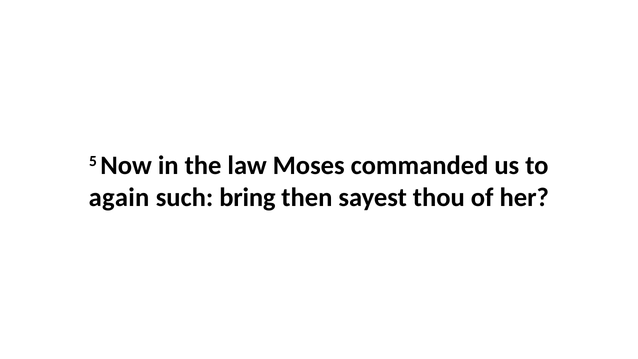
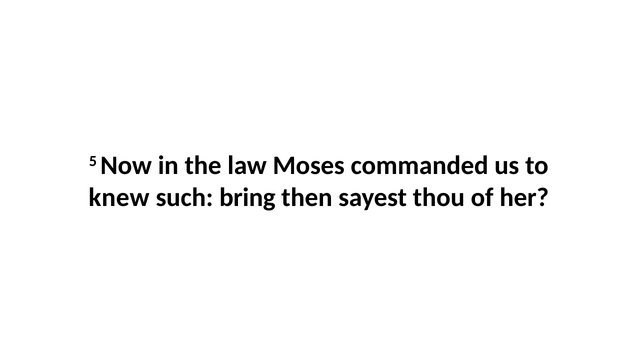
again: again -> knew
